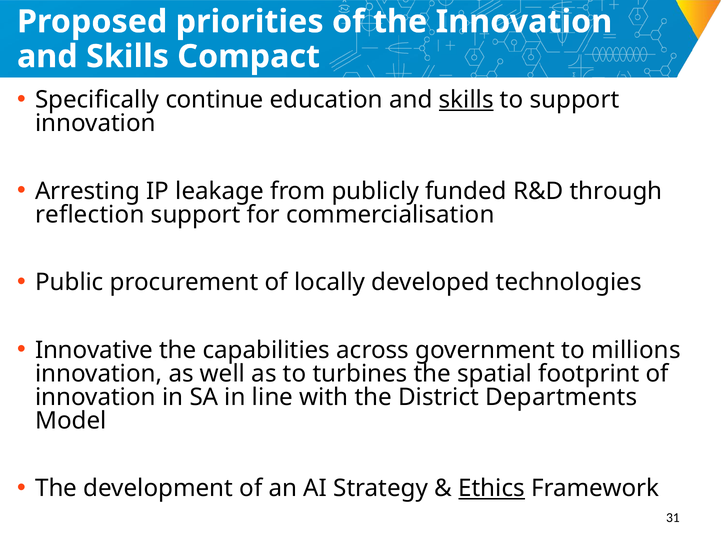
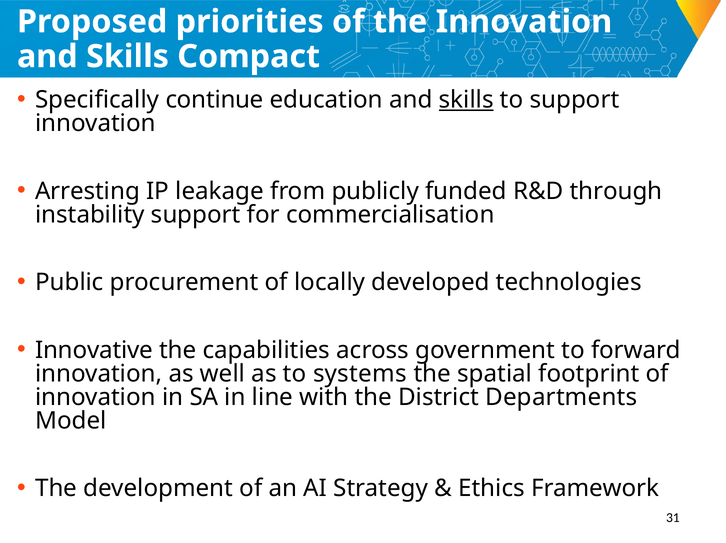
reflection: reflection -> instability
millions: millions -> forward
turbines: turbines -> systems
Ethics underline: present -> none
